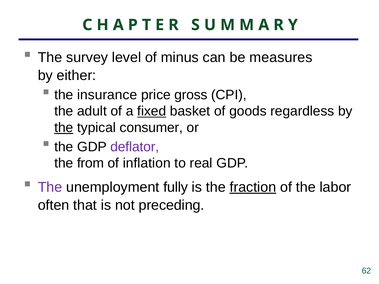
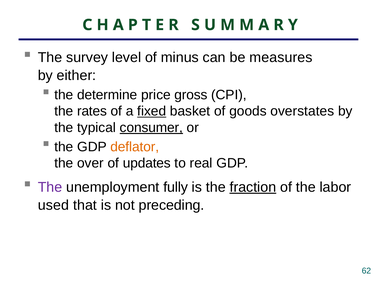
insurance: insurance -> determine
adult: adult -> rates
regardless: regardless -> overstates
the at (64, 128) underline: present -> none
consumer underline: none -> present
deflator colour: purple -> orange
from: from -> over
inflation: inflation -> updates
often: often -> used
